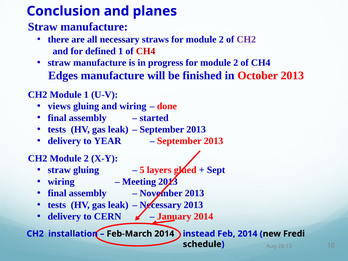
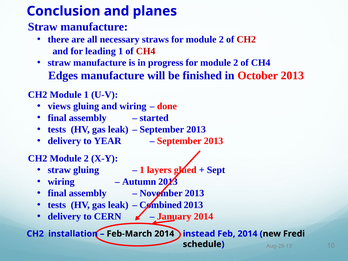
CH2 at (246, 39) colour: purple -> red
defined: defined -> leading
5 at (142, 170): 5 -> 1
Meeting: Meeting -> Autumn
Necessary at (160, 205): Necessary -> Combined
